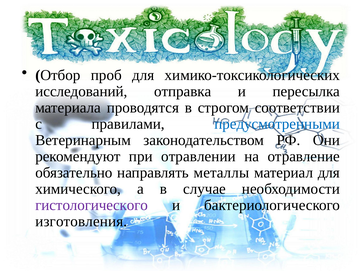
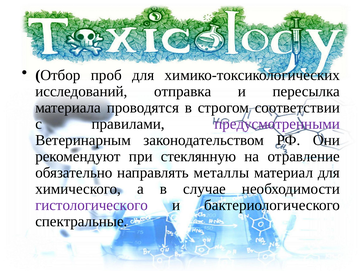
предусмотренными colour: blue -> purple
отравлении: отравлении -> стеклянную
изготовления: изготовления -> спектральные
